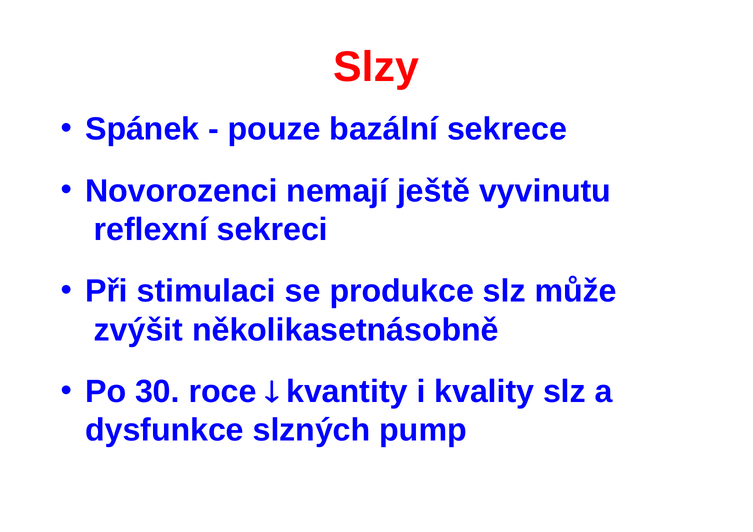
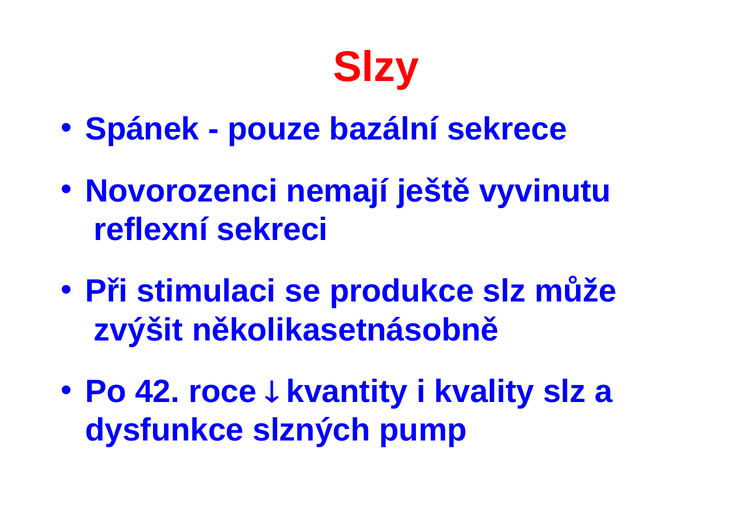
30: 30 -> 42
